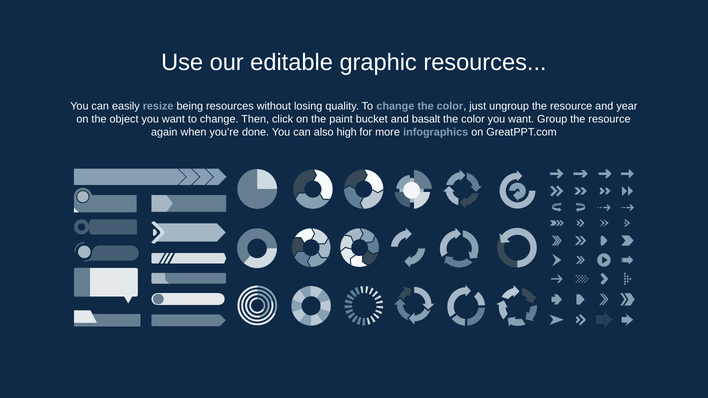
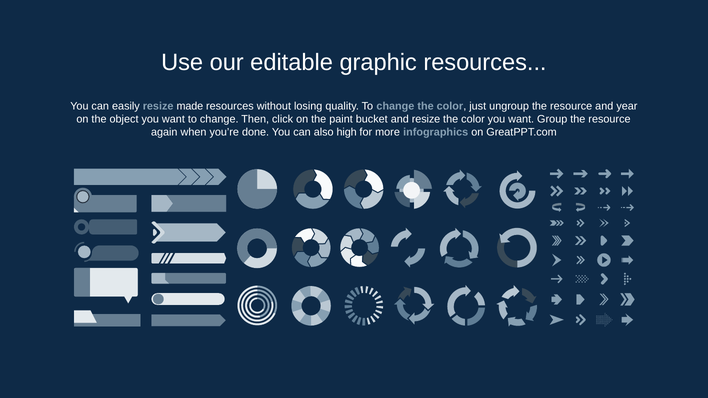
being: being -> made
and basalt: basalt -> resize
